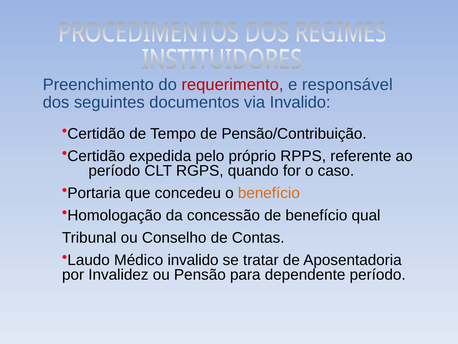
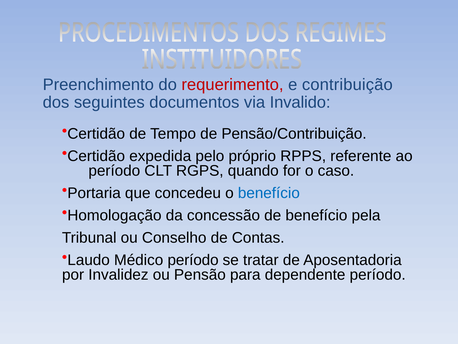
responsável: responsável -> contribuição
benefício at (269, 193) colour: orange -> blue
qual: qual -> pela
Médico invalido: invalido -> período
